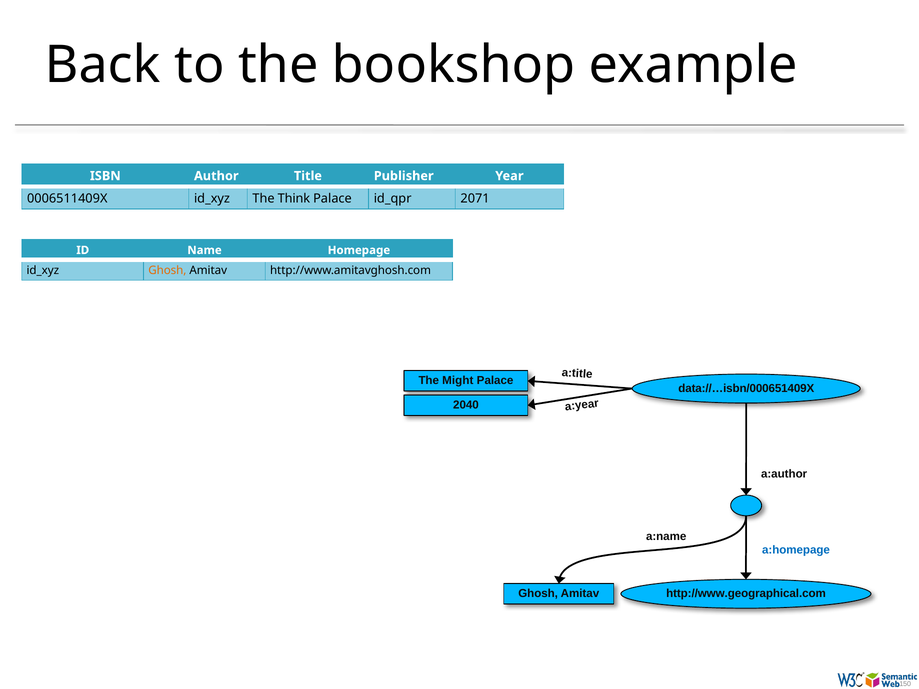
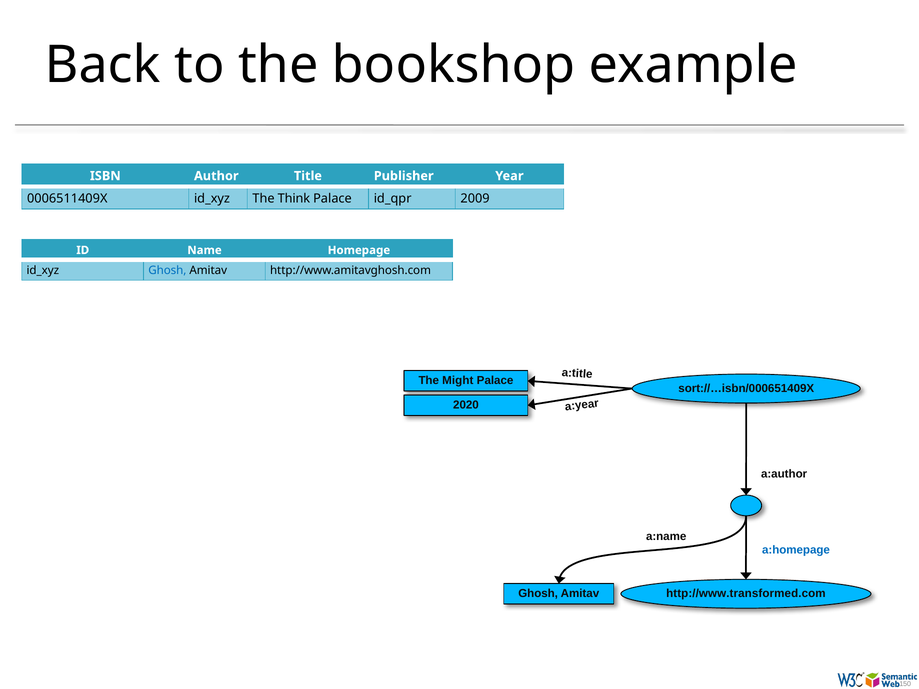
2071: 2071 -> 2009
Ghosh at (167, 271) colour: orange -> blue
data://…isbn/000651409X: data://…isbn/000651409X -> sort://…isbn/000651409X
2040: 2040 -> 2020
http://www.geographical.com: http://www.geographical.com -> http://www.transformed.com
